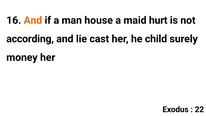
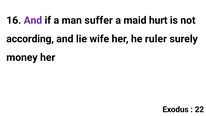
And at (33, 20) colour: orange -> purple
house: house -> suffer
cast: cast -> wife
child: child -> ruler
